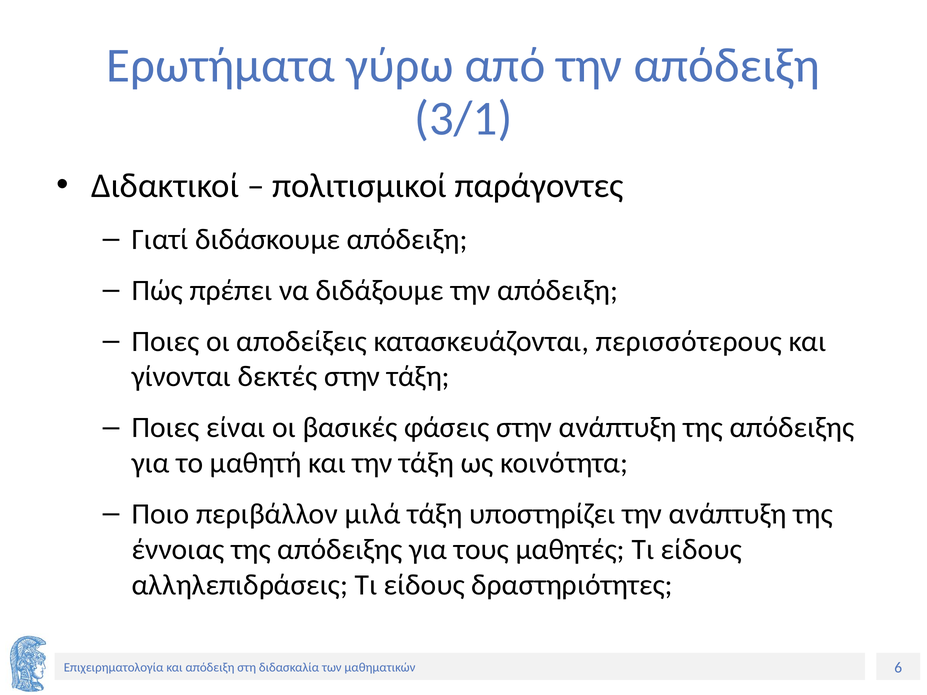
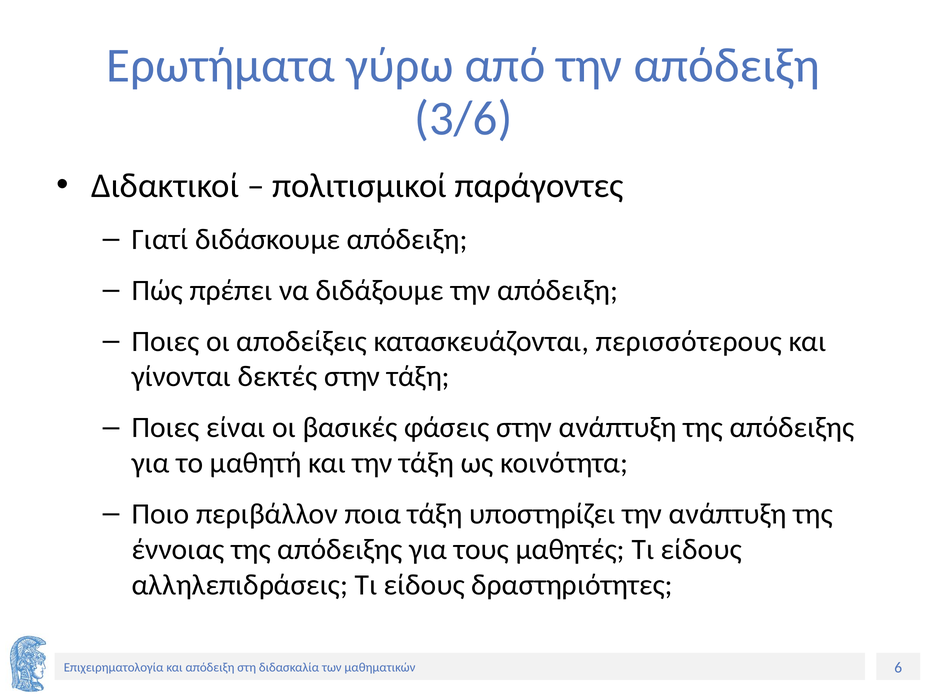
3/1: 3/1 -> 3/6
μιλά: μιλά -> ποια
